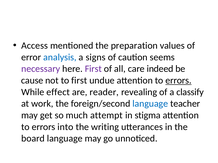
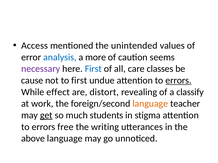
preparation: preparation -> unintended
signs: signs -> more
First at (93, 69) colour: purple -> blue
indeed: indeed -> classes
reader: reader -> distort
language at (150, 104) colour: blue -> orange
get underline: none -> present
attempt: attempt -> students
into: into -> free
board: board -> above
